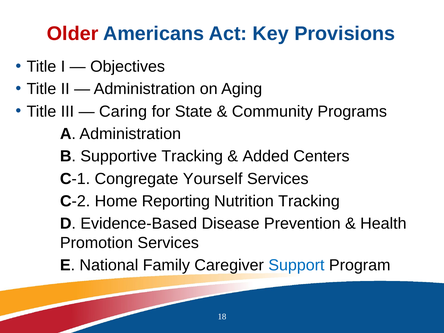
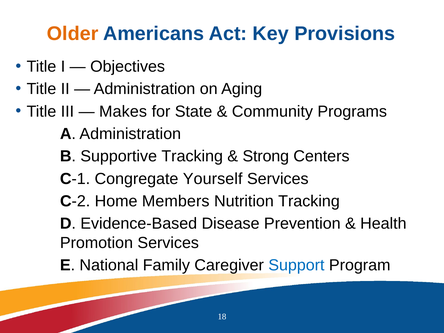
Older colour: red -> orange
Caring: Caring -> Makes
Added: Added -> Strong
Reporting: Reporting -> Members
